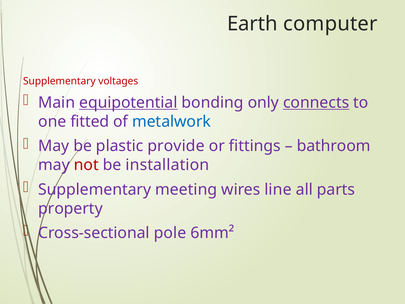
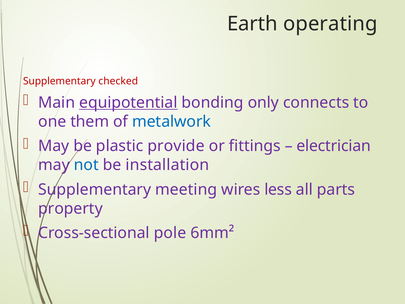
computer: computer -> operating
voltages: voltages -> checked
connects underline: present -> none
fitted: fitted -> them
bathroom: bathroom -> electrician
not colour: red -> blue
line: line -> less
